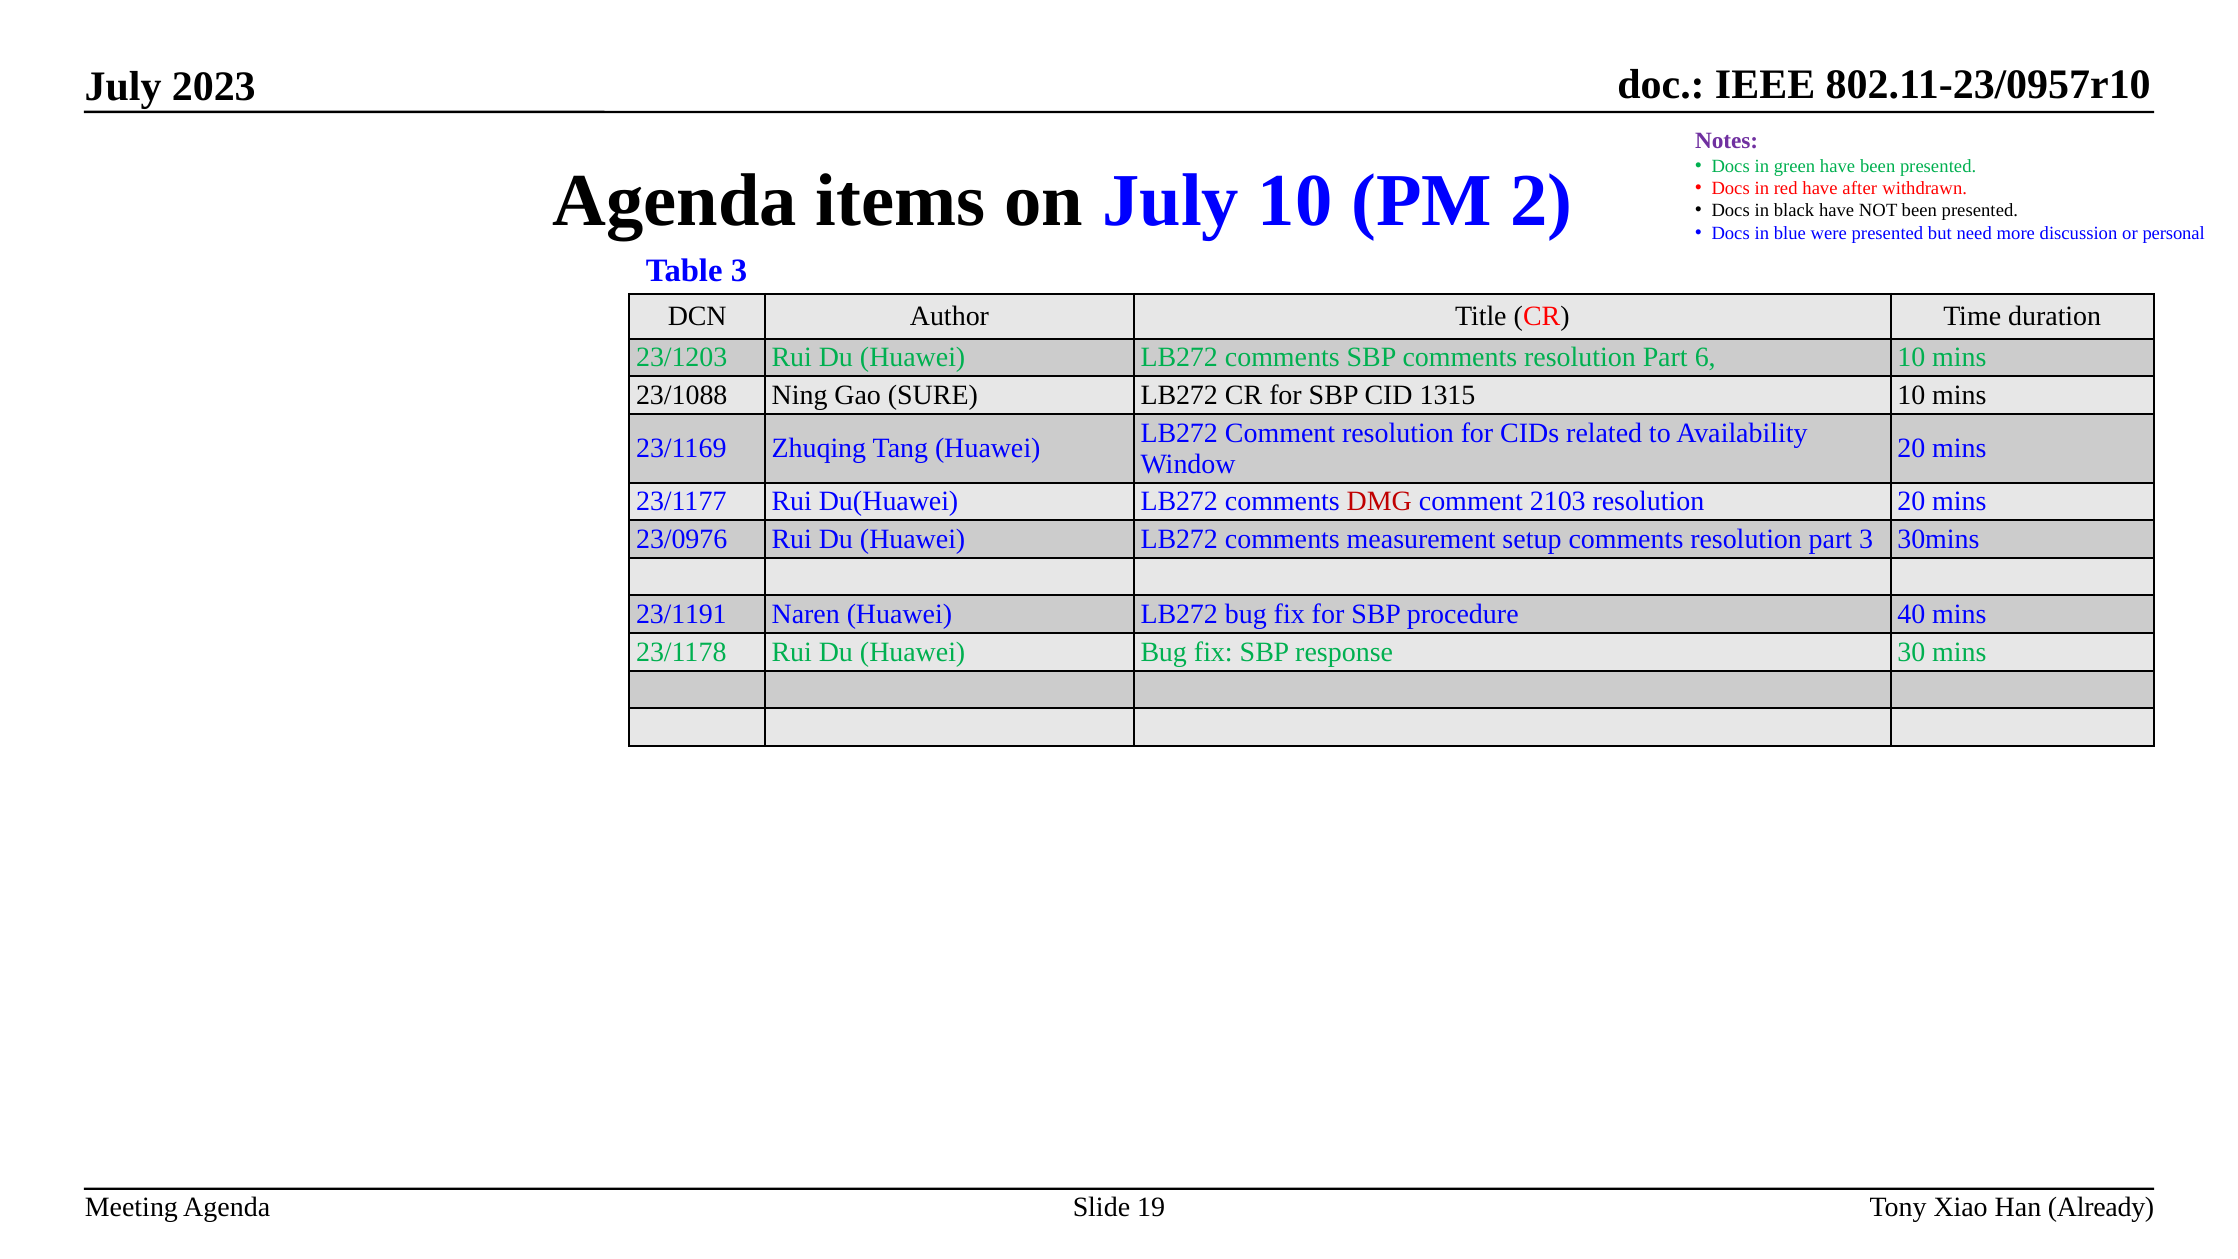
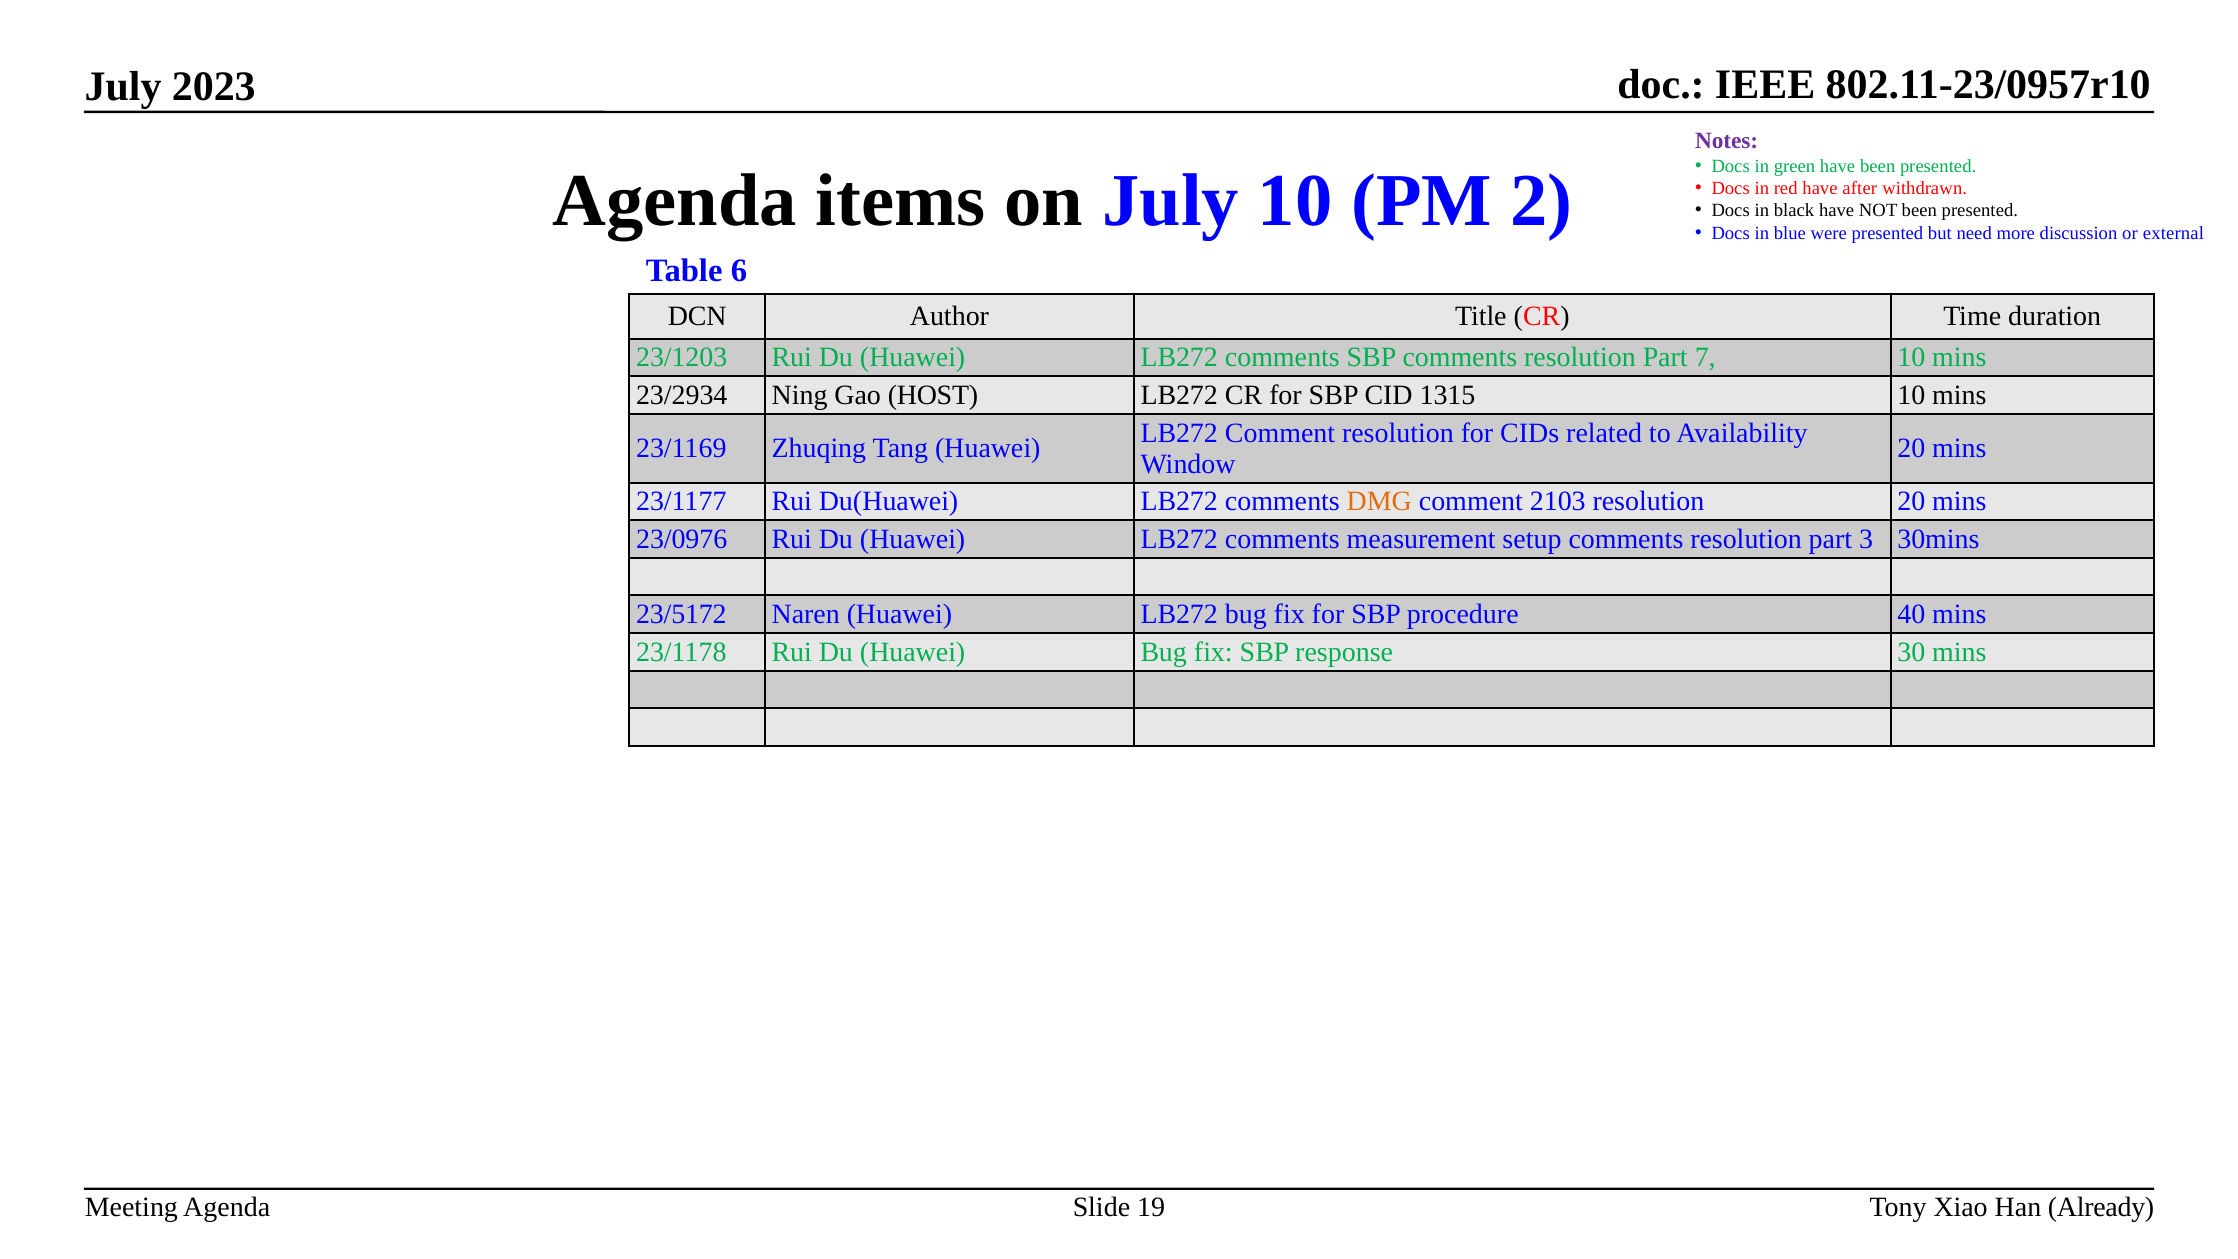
personal: personal -> external
Table 3: 3 -> 6
6: 6 -> 7
23/1088: 23/1088 -> 23/2934
SURE: SURE -> HOST
DMG colour: red -> orange
23/1191: 23/1191 -> 23/5172
